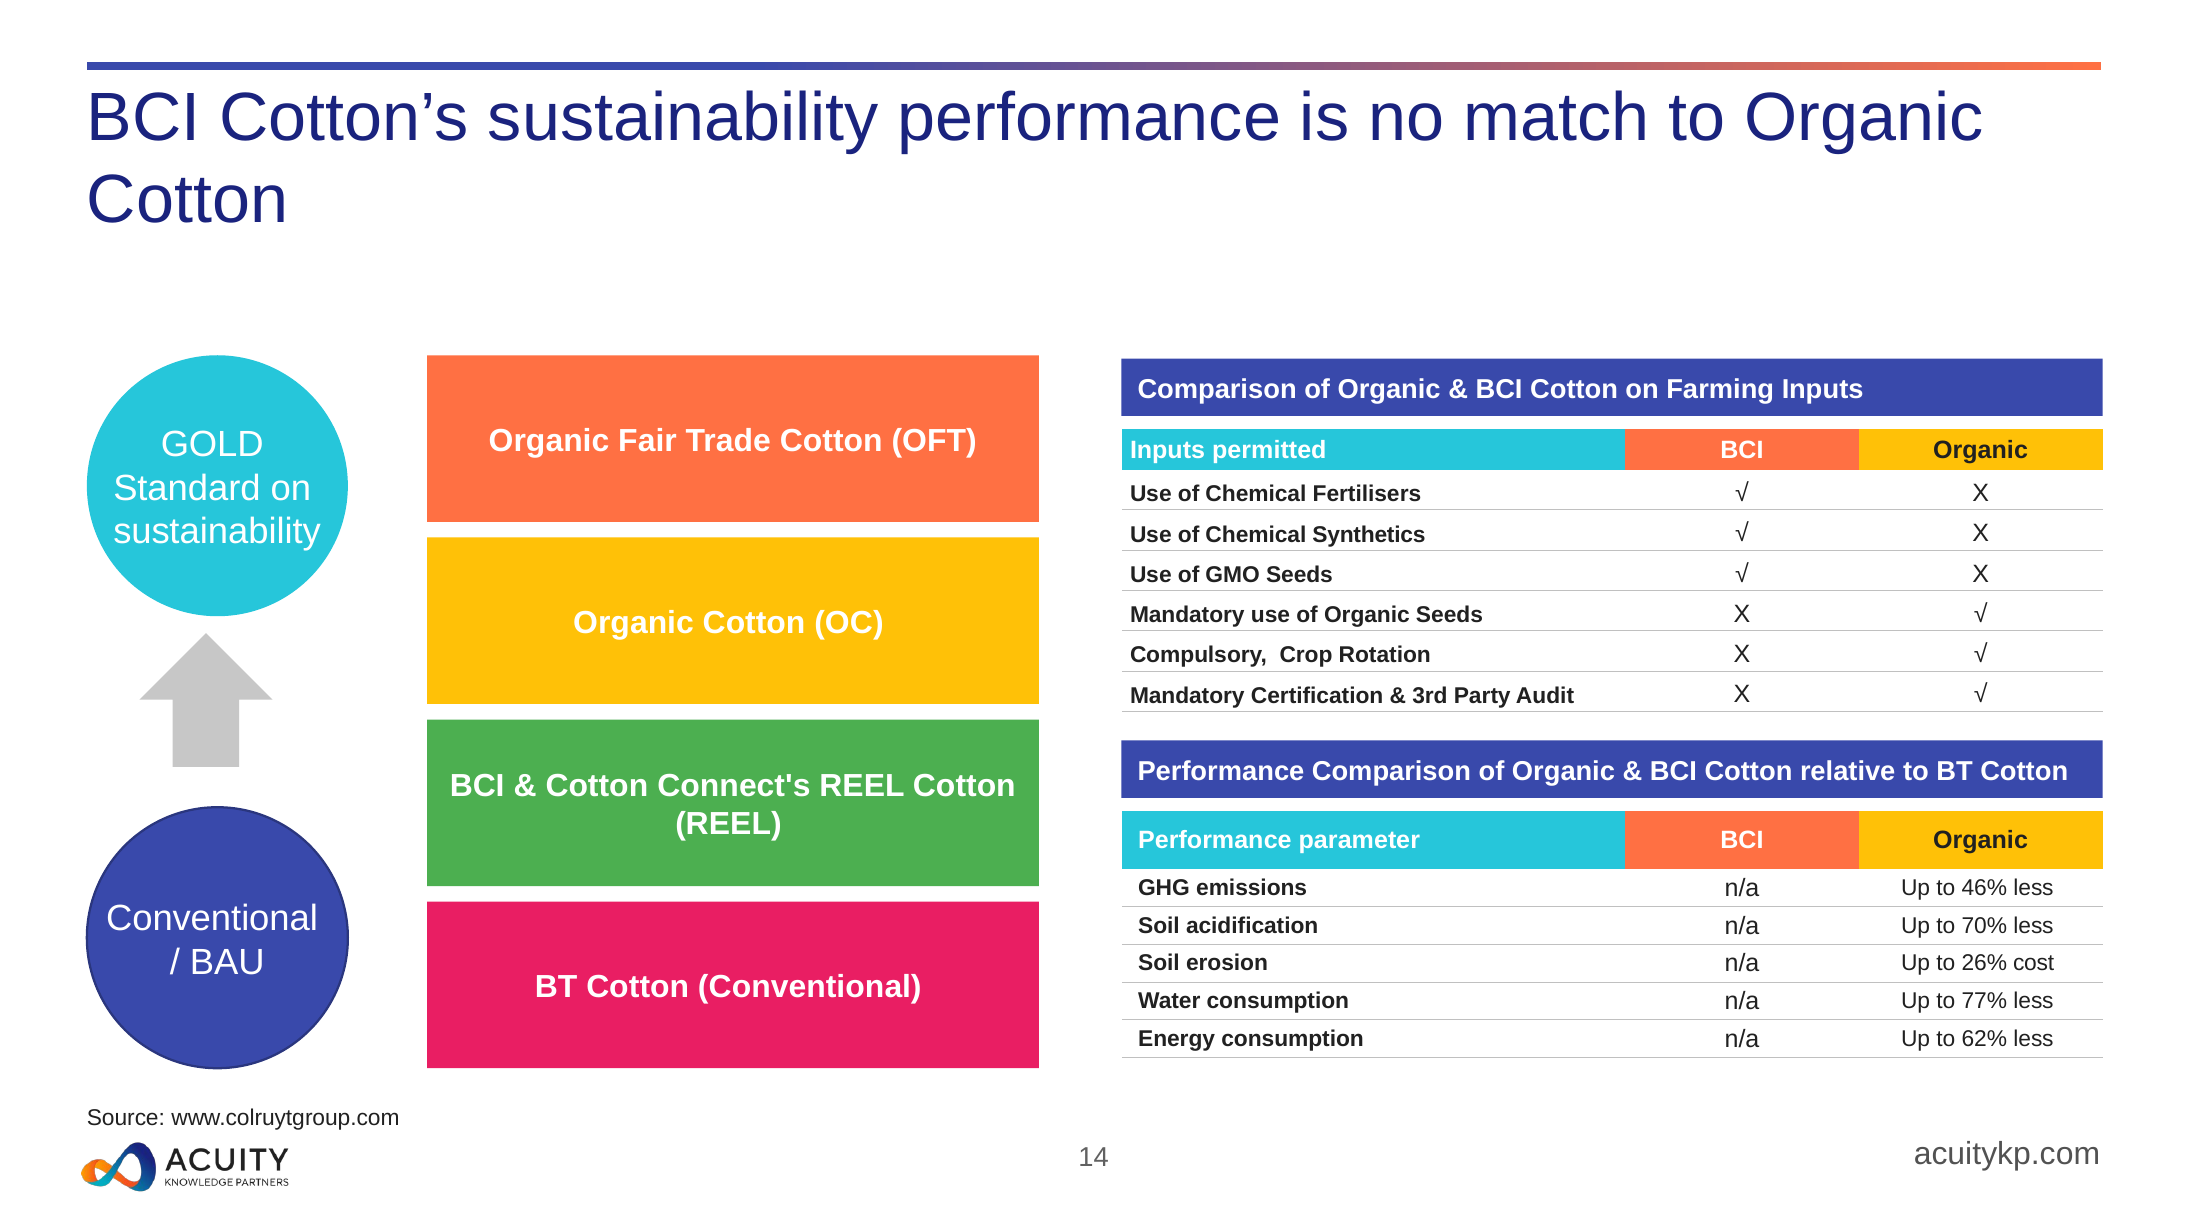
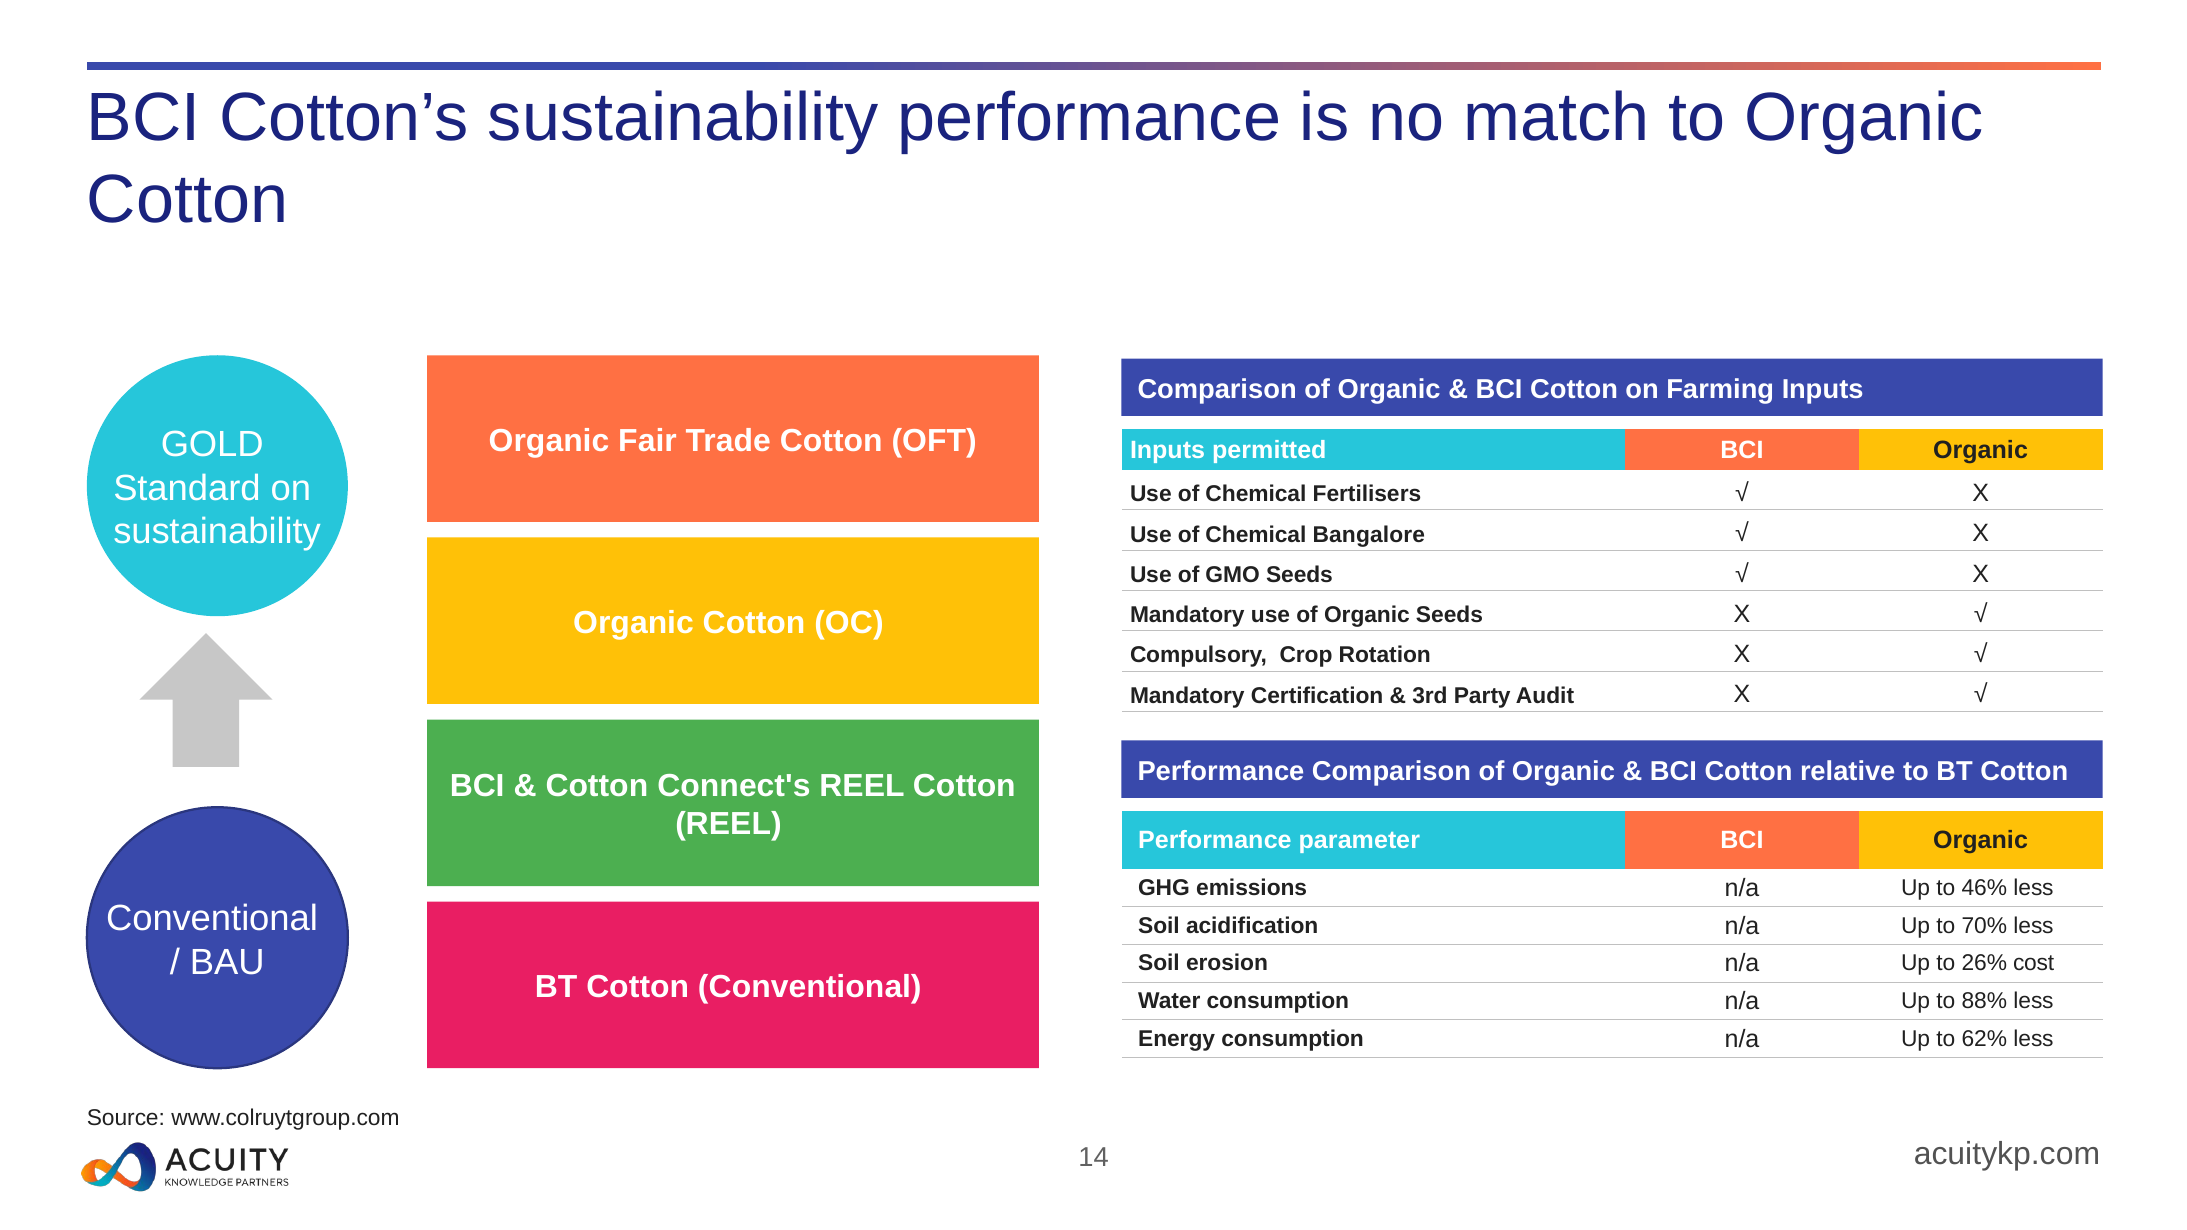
Synthetics: Synthetics -> Bangalore
77%: 77% -> 88%
